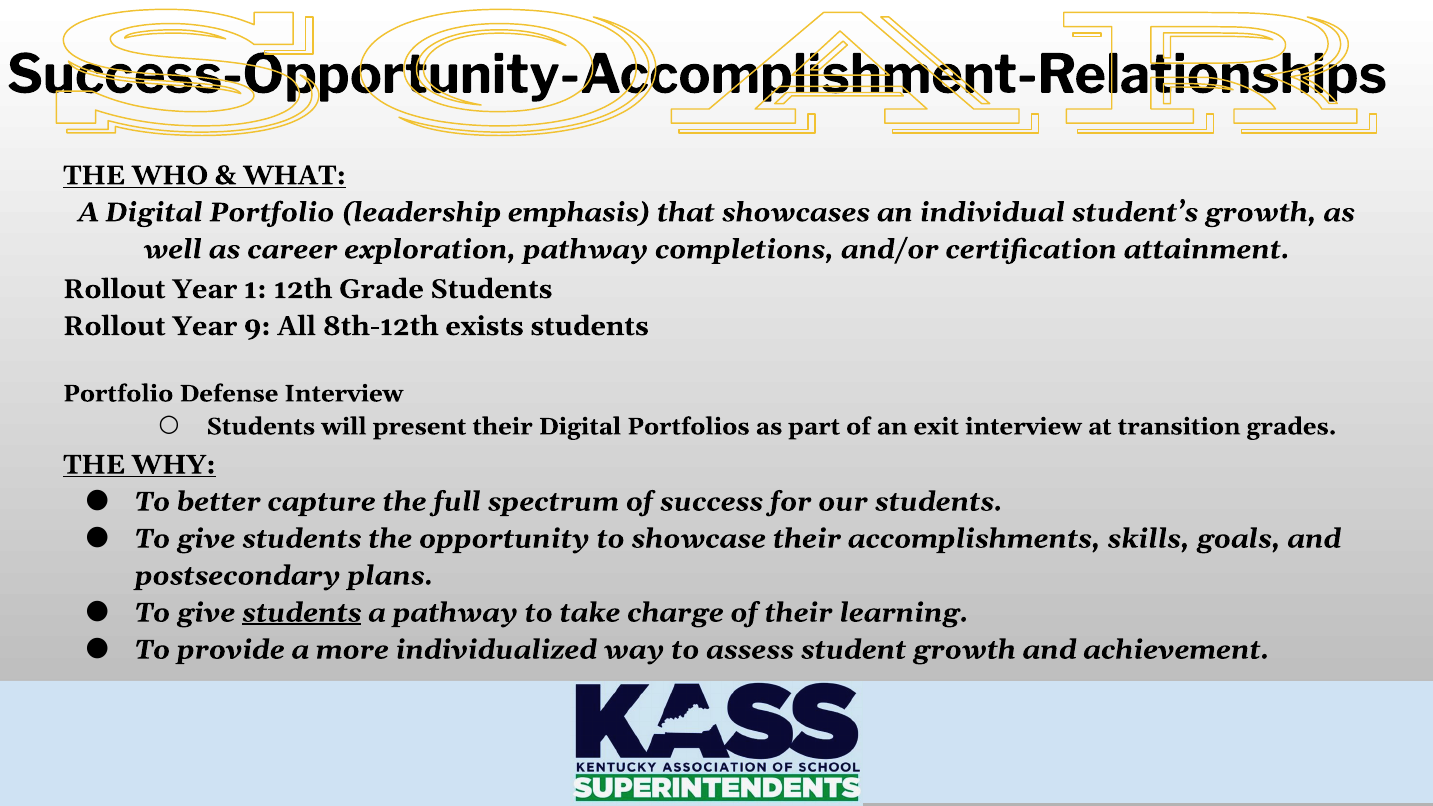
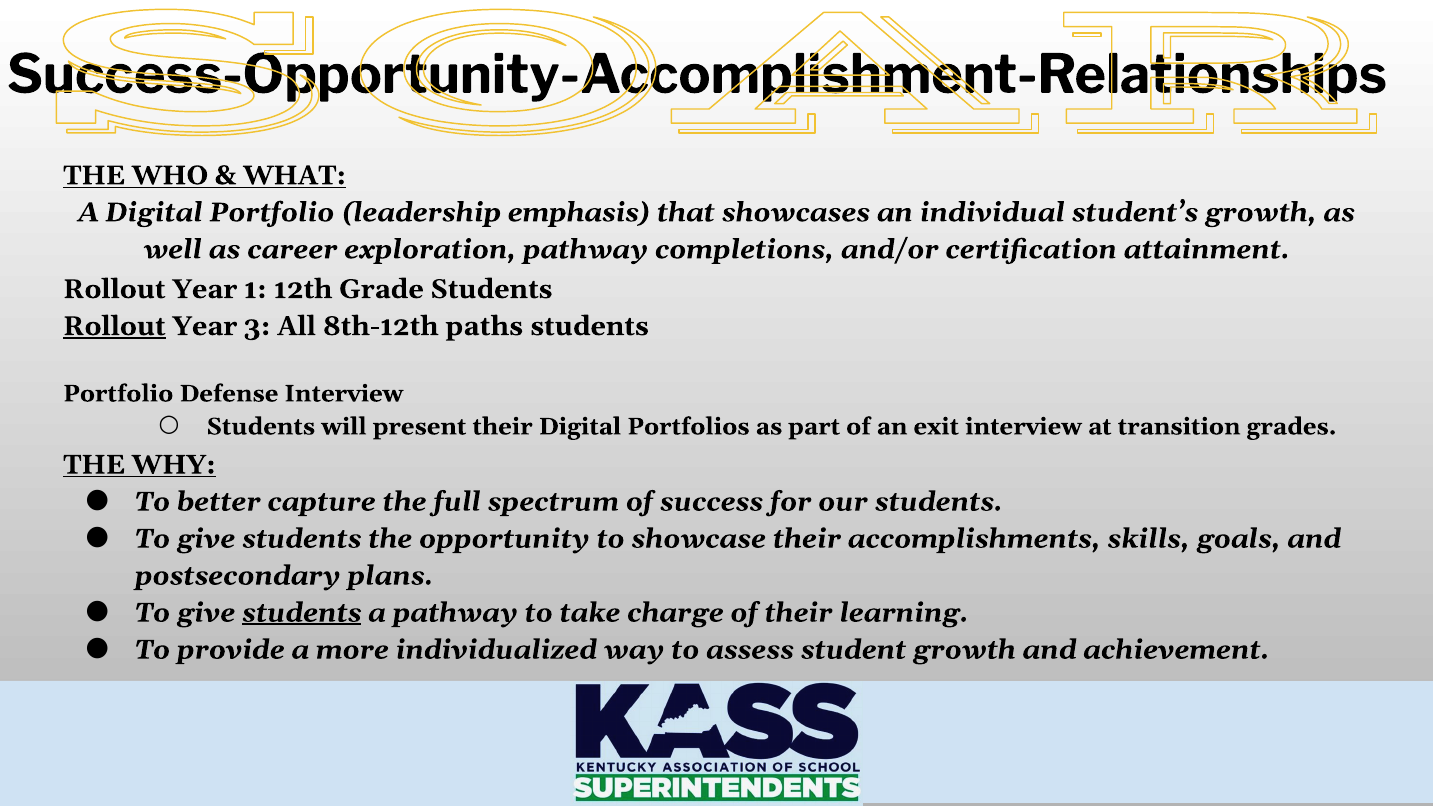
Rollout at (114, 326) underline: none -> present
9: 9 -> 3
exists: exists -> paths
